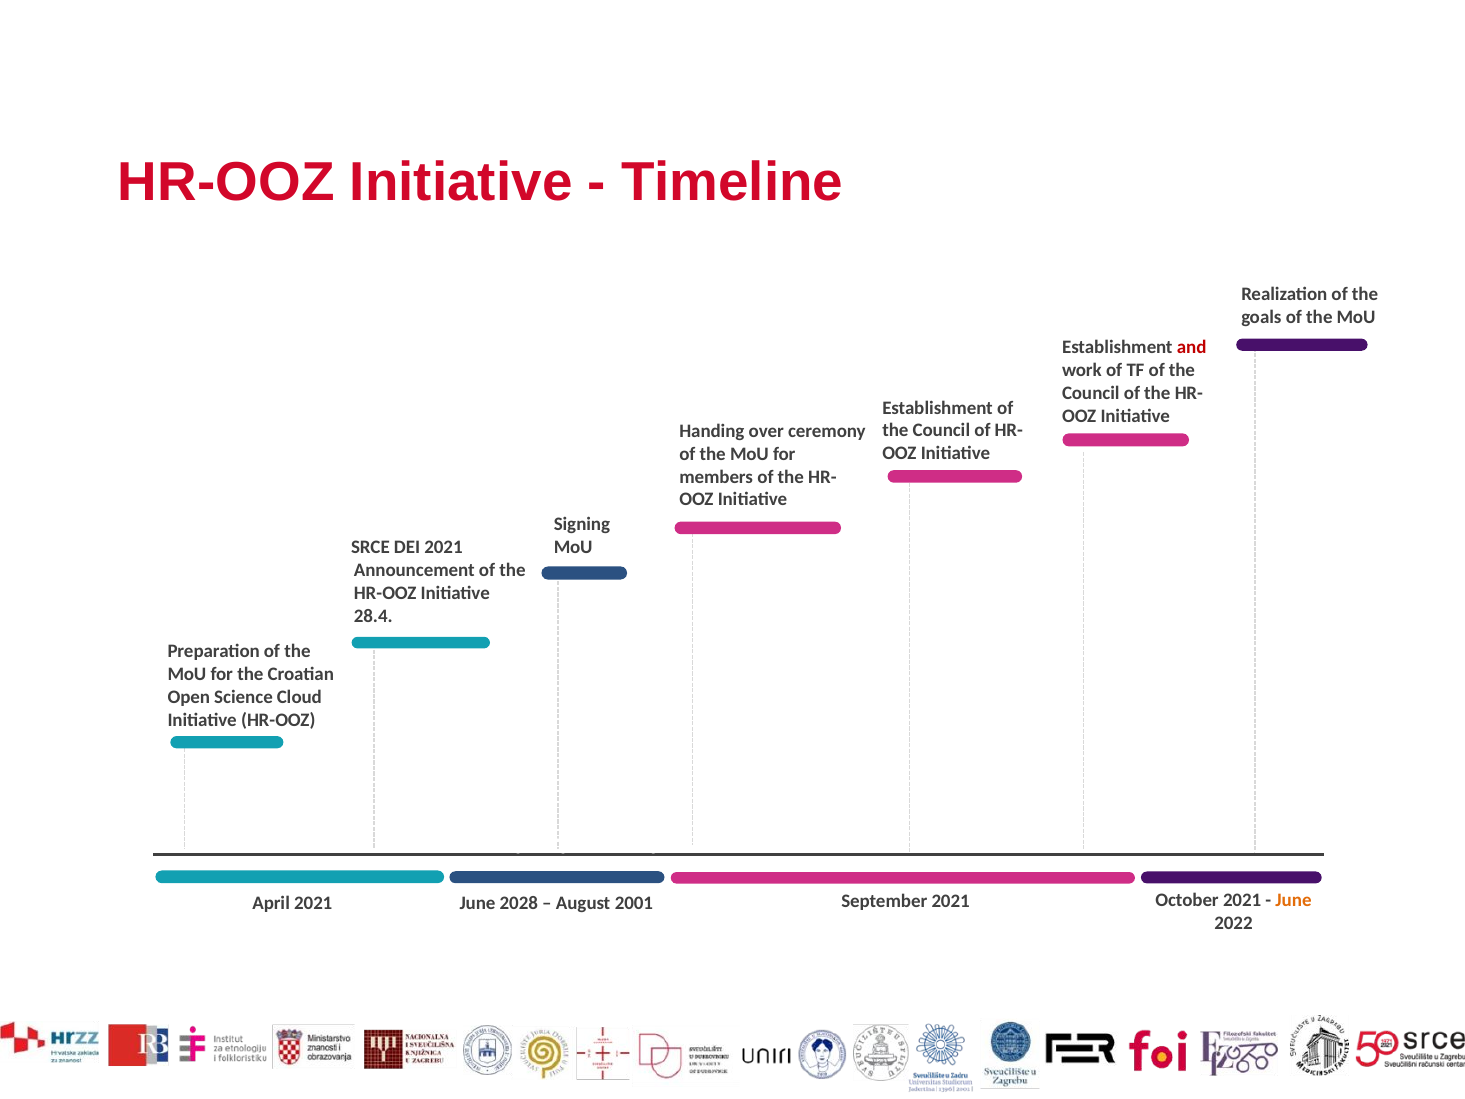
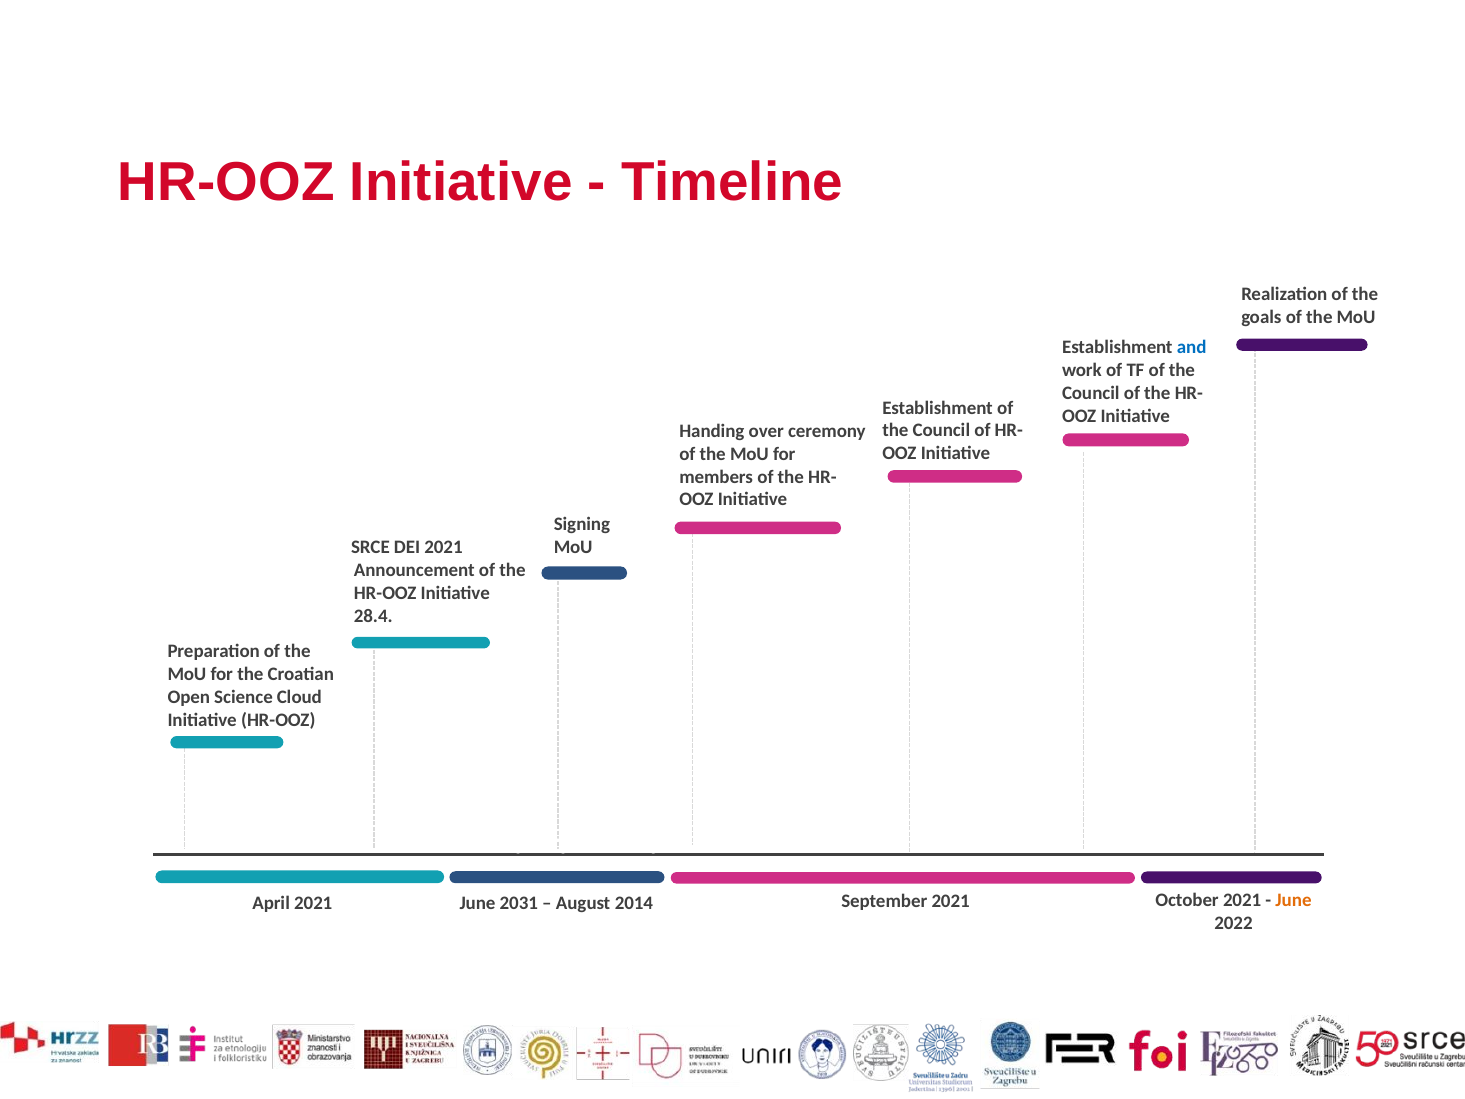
and colour: red -> blue
2028: 2028 -> 2031
2001: 2001 -> 2014
